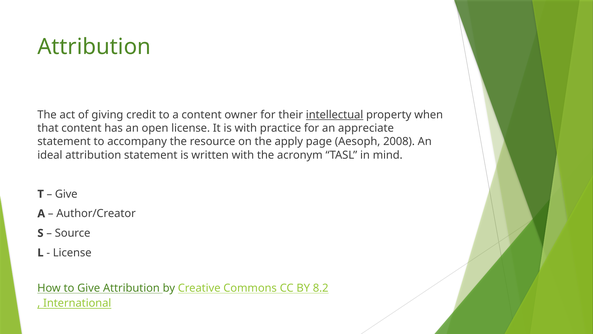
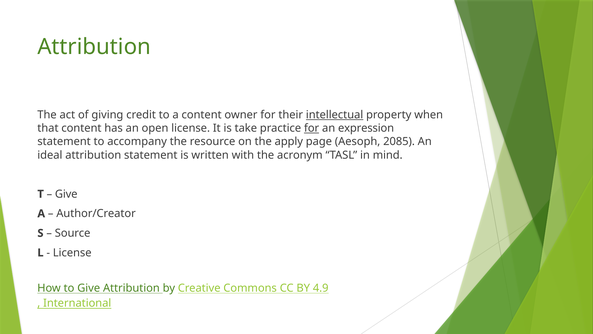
is with: with -> take
for at (312, 128) underline: none -> present
appreciate: appreciate -> expression
2008: 2008 -> 2085
8.2: 8.2 -> 4.9
